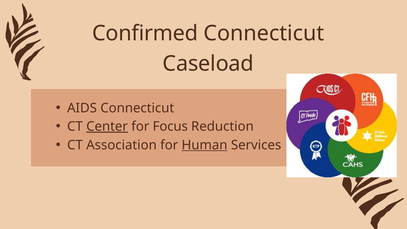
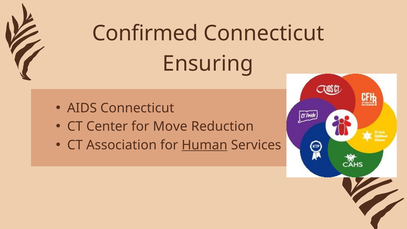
Caseload: Caseload -> Ensuring
Center underline: present -> none
Focus: Focus -> Move
